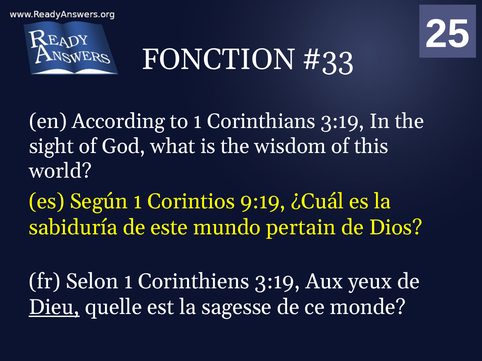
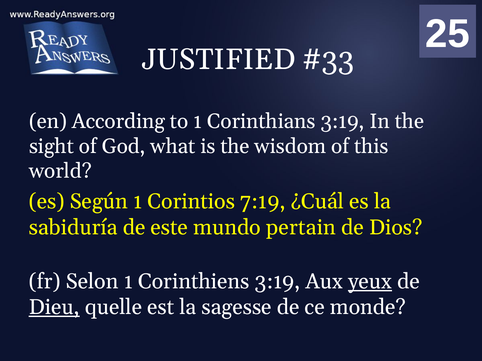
FONCTION: FONCTION -> JUSTIFIED
9:19: 9:19 -> 7:19
yeux underline: none -> present
